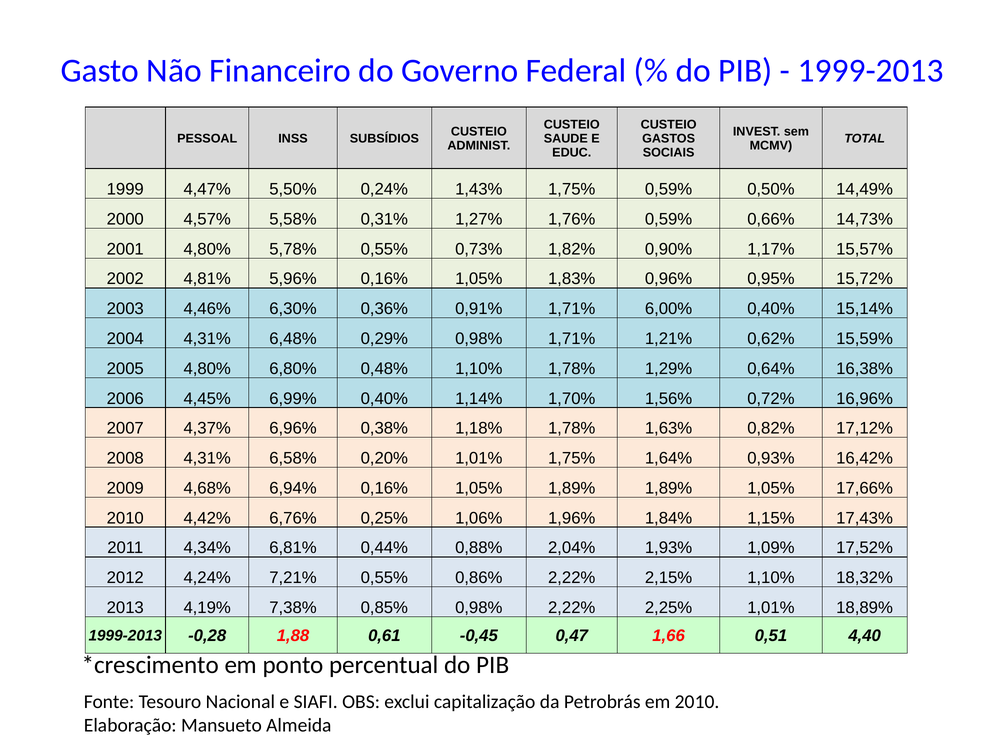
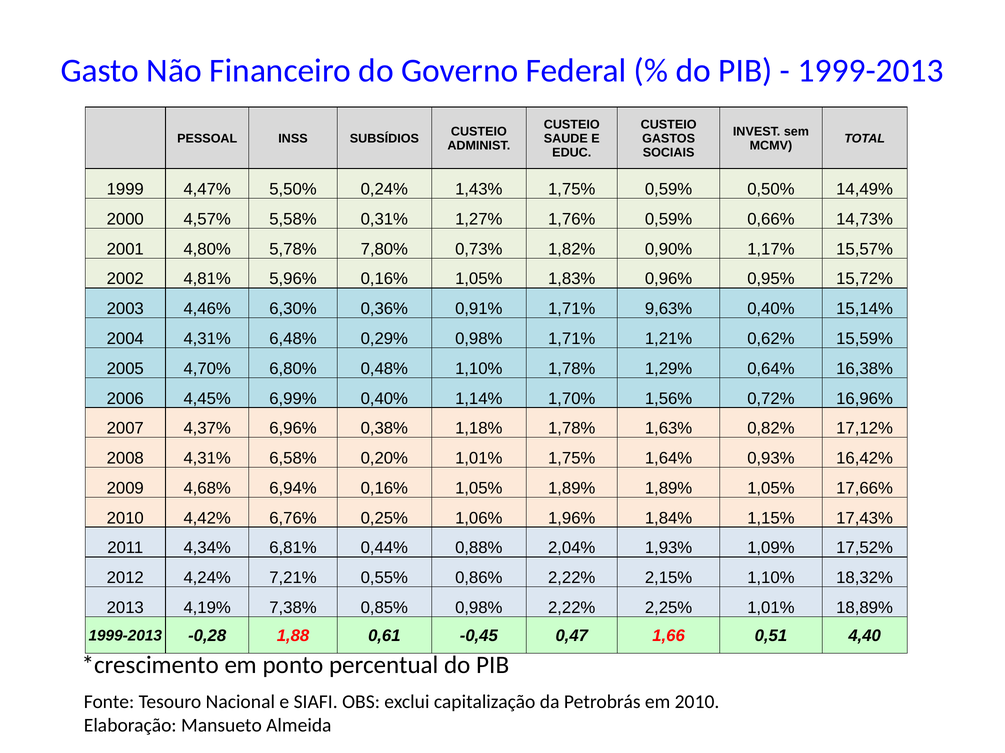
5,78% 0,55%: 0,55% -> 7,80%
6,00%: 6,00% -> 9,63%
2005 4,80%: 4,80% -> 4,70%
